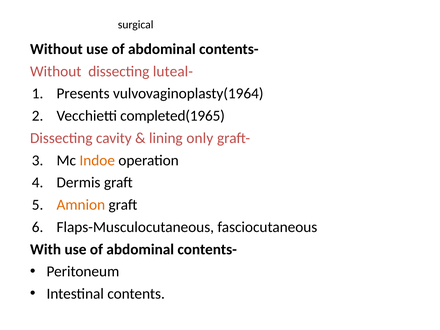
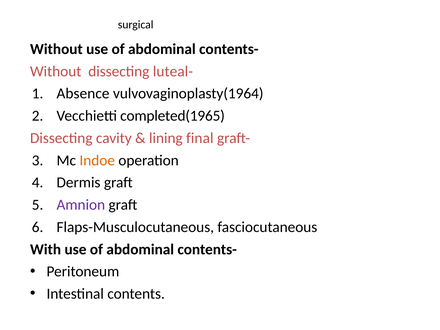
Presents: Presents -> Absence
only: only -> final
Amnion colour: orange -> purple
